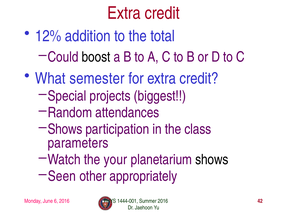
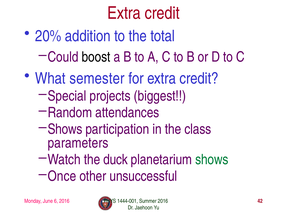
12%: 12% -> 20%
your: your -> duck
shows at (212, 160) colour: black -> green
Seen: Seen -> Once
appropriately: appropriately -> unsuccessful
